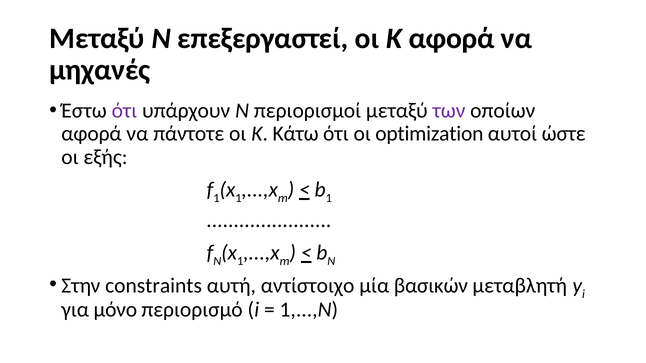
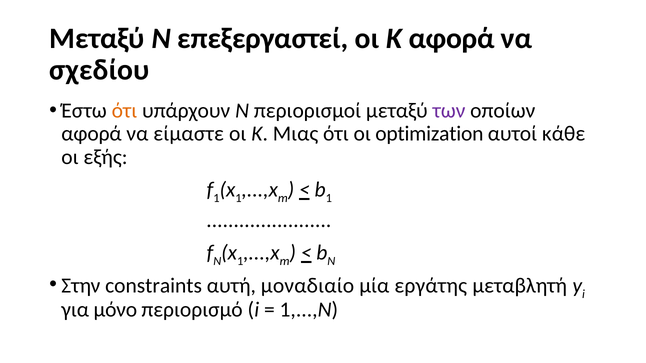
μηχανές: μηχανές -> σχεδίου
ότι at (124, 111) colour: purple -> orange
πάντοτε: πάντοτε -> είμαστε
Κάτω: Κάτω -> Μιας
ώστε: ώστε -> κάθε
αντίστοιχο: αντίστοιχο -> μοναδιαίο
βασικών: βασικών -> εργάτης
